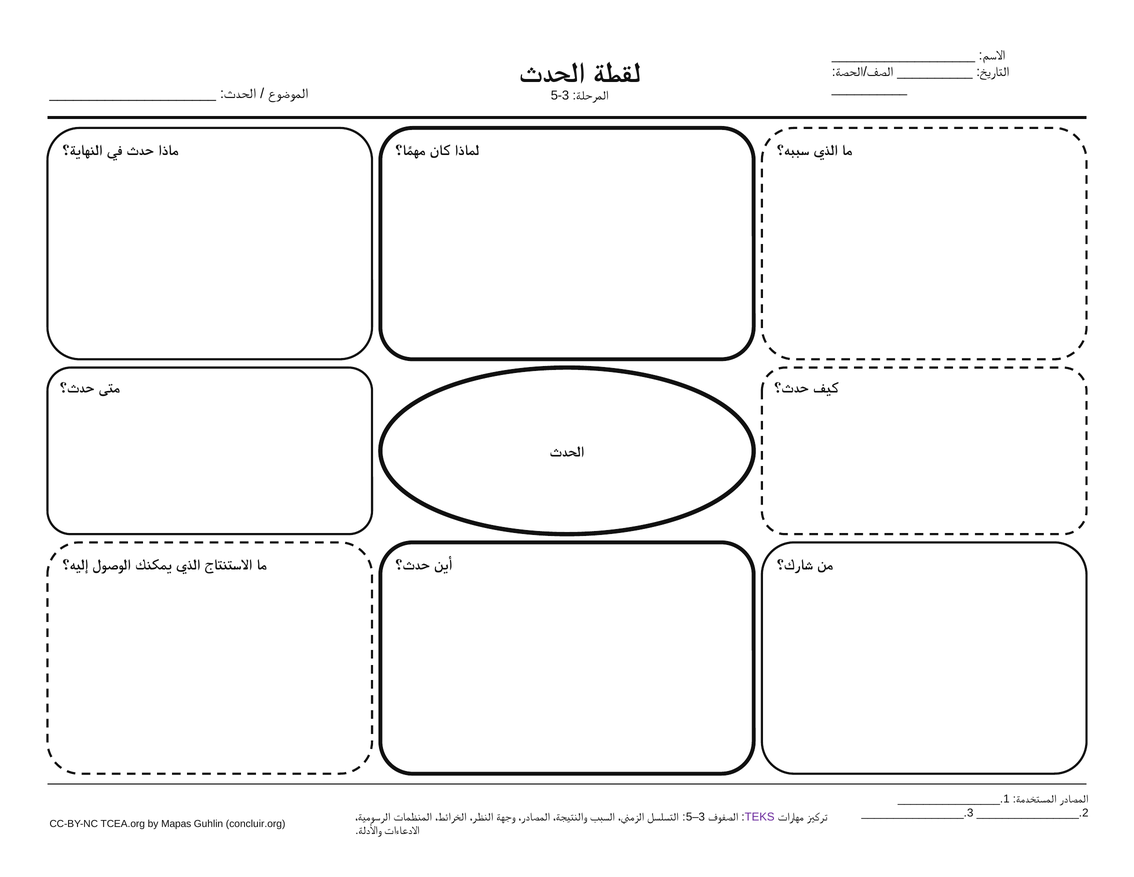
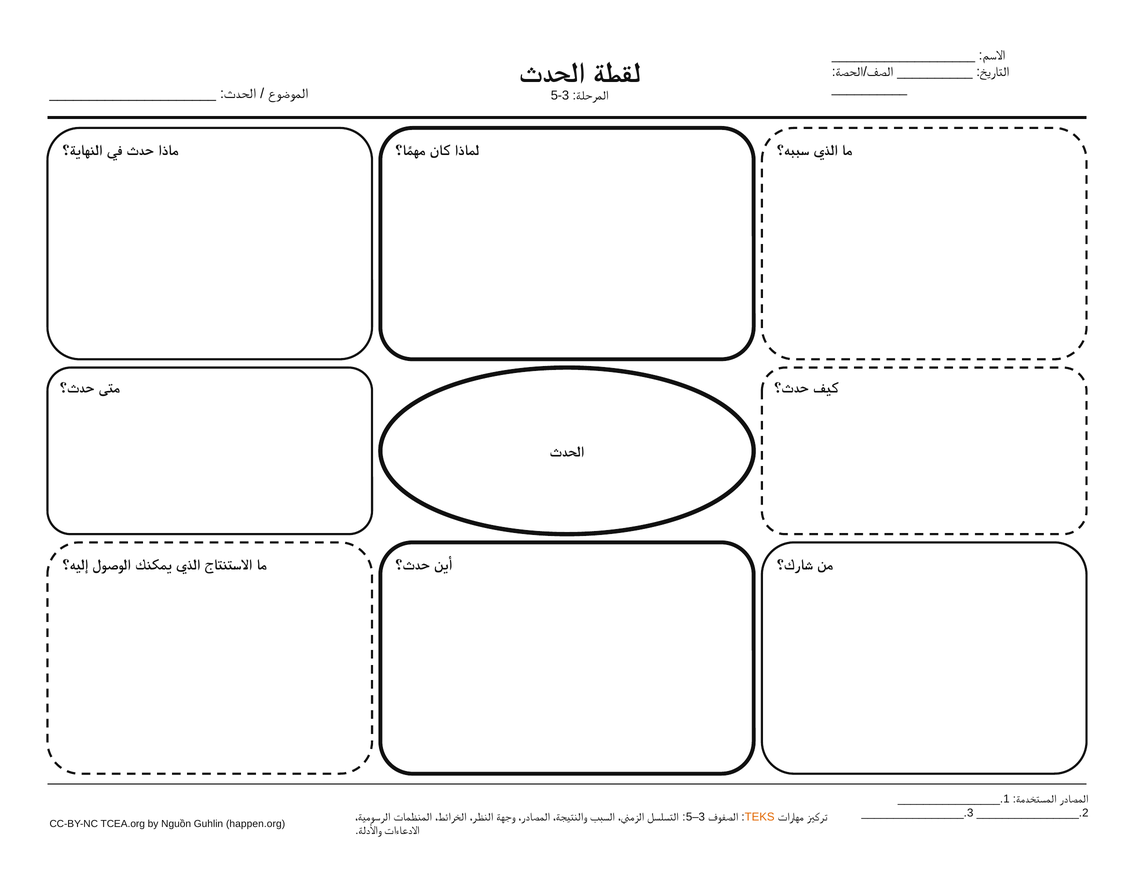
TEKS colour: purple -> orange
Mapas: Mapas -> Nguồn
concluir.org: concluir.org -> happen.org
